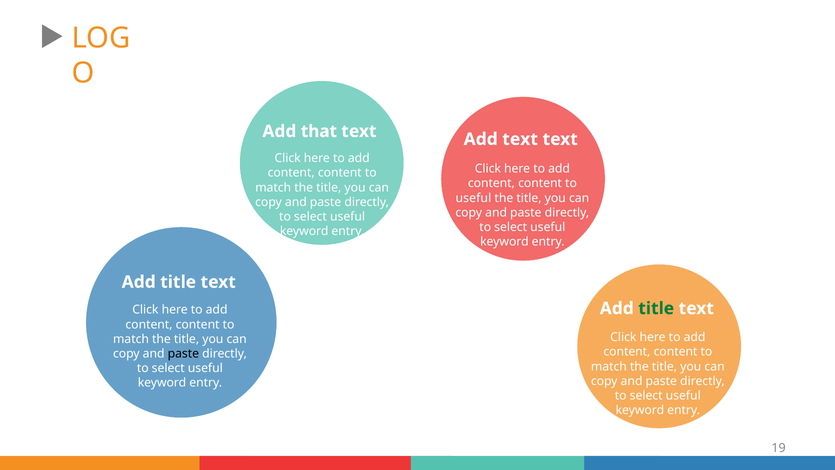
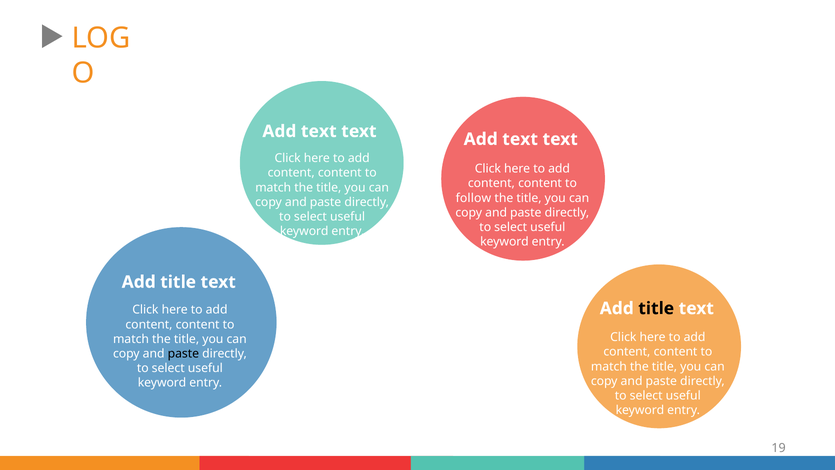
that at (319, 131): that -> text
useful at (473, 198): useful -> follow
title at (656, 308) colour: green -> black
